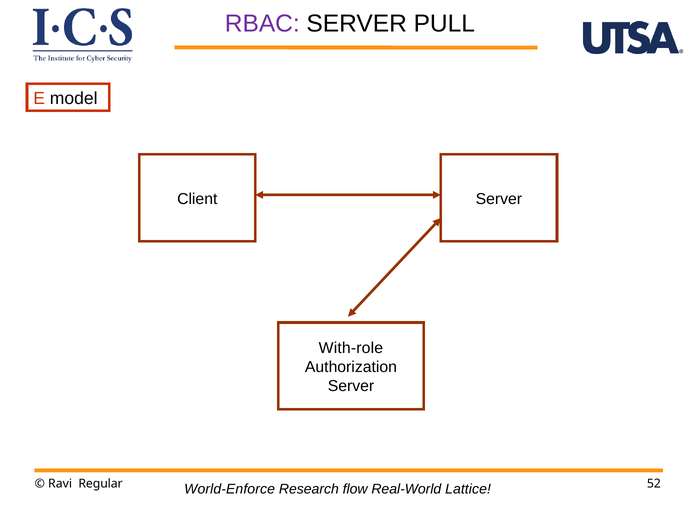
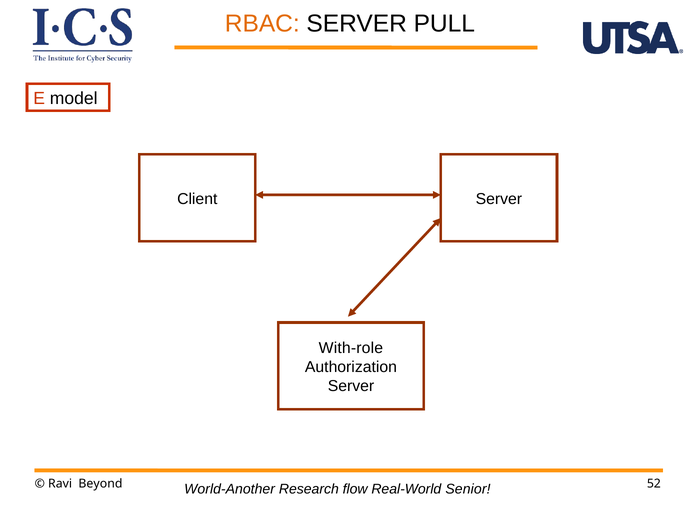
RBAC colour: purple -> orange
Regular: Regular -> Beyond
World-Enforce: World-Enforce -> World-Another
Lattice: Lattice -> Senior
